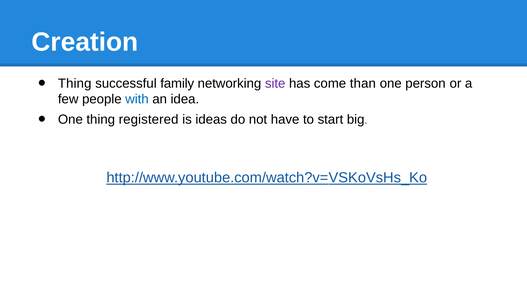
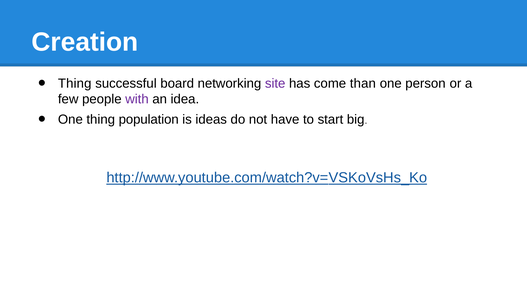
family: family -> board
with colour: blue -> purple
registered: registered -> population
